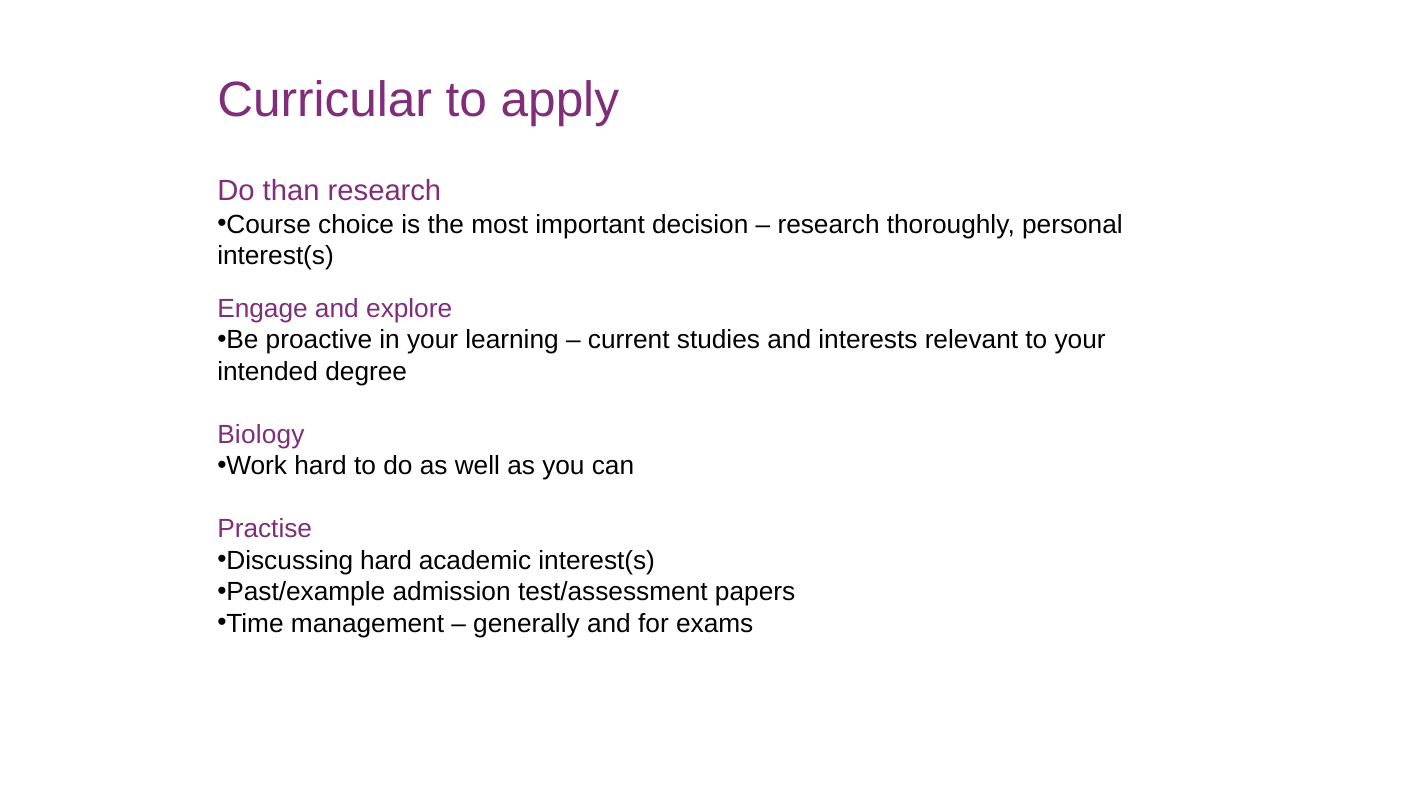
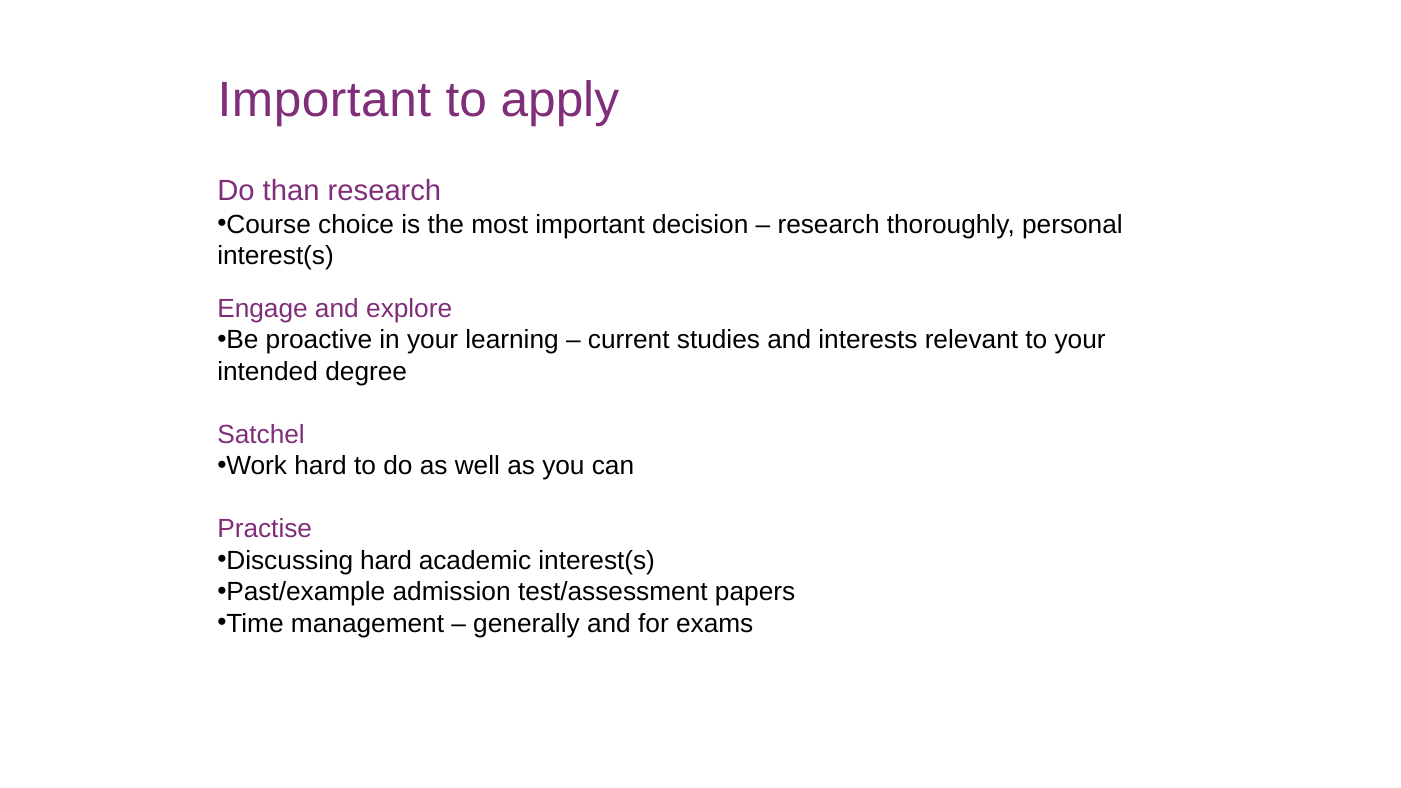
Curricular at (325, 100): Curricular -> Important
Biology: Biology -> Satchel
